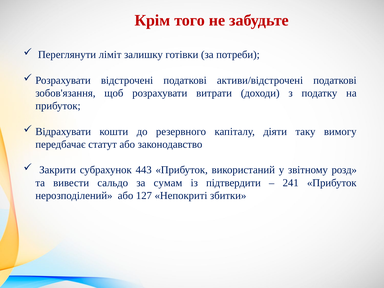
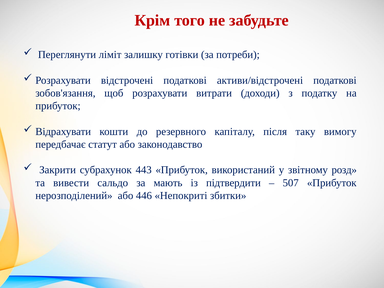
діяти: діяти -> після
сумам: сумам -> мають
241: 241 -> 507
127: 127 -> 446
